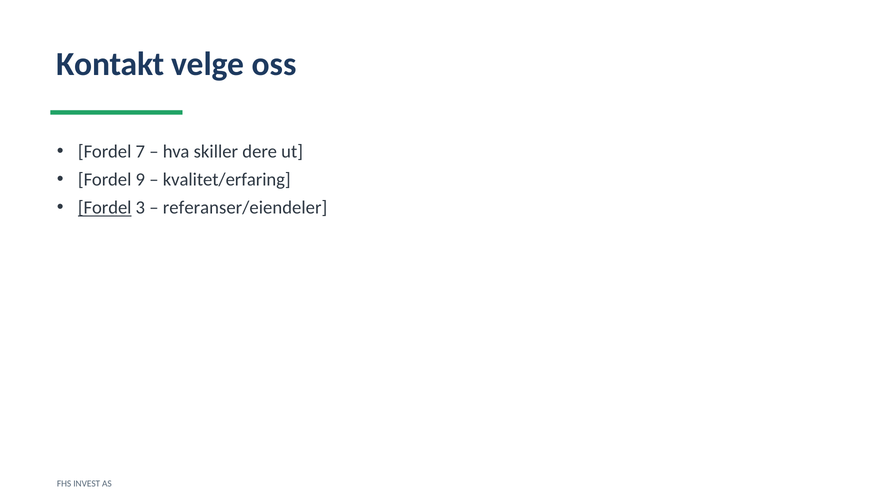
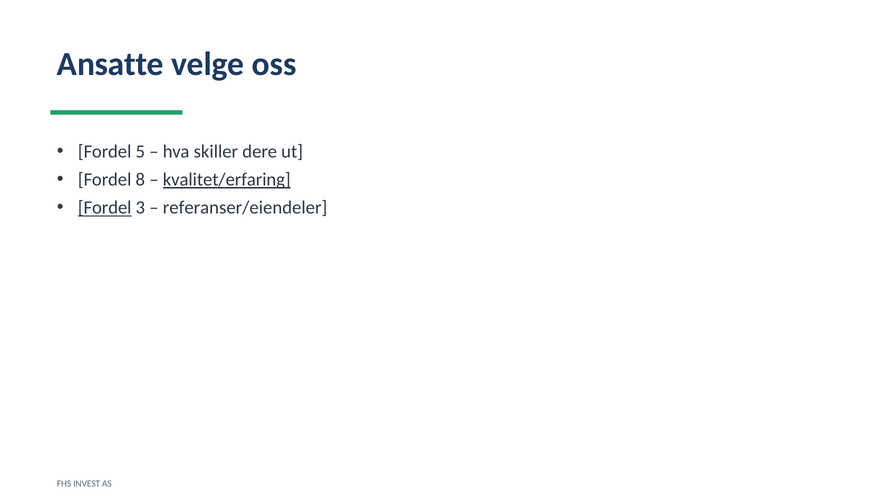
Kontakt: Kontakt -> Ansatte
7: 7 -> 5
9: 9 -> 8
kvalitet/erfaring underline: none -> present
